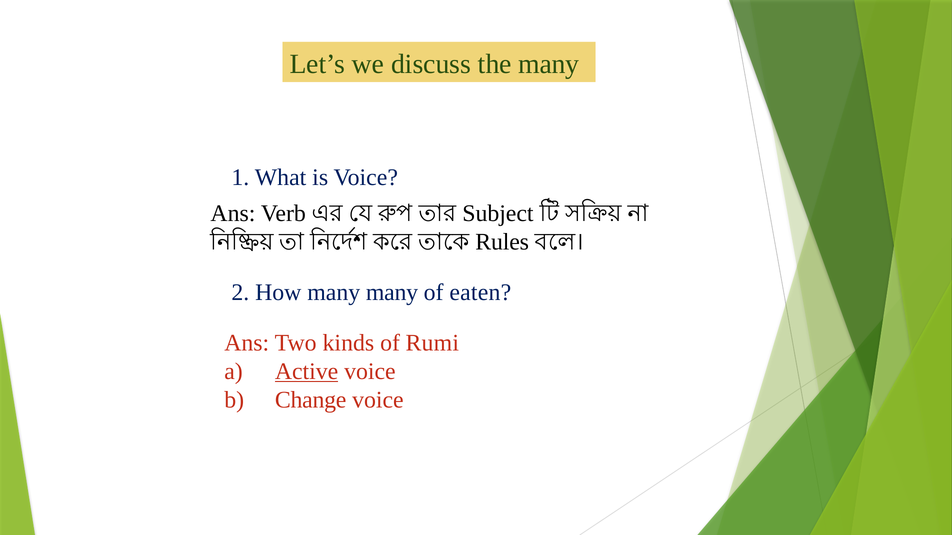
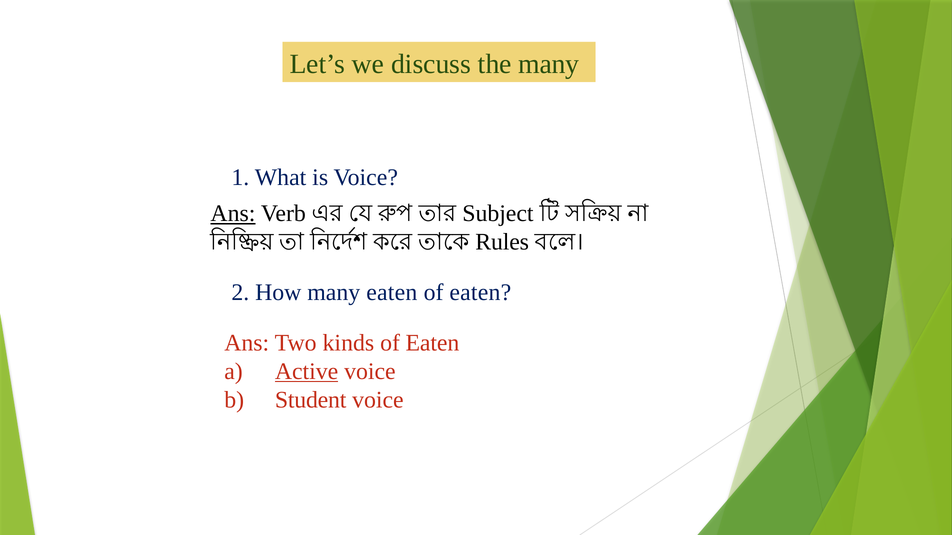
Ans at (233, 214) underline: none -> present
many many: many -> eaten
kinds of Rumi: Rumi -> Eaten
Change: Change -> Student
